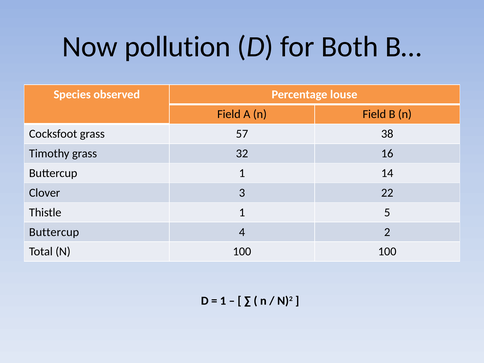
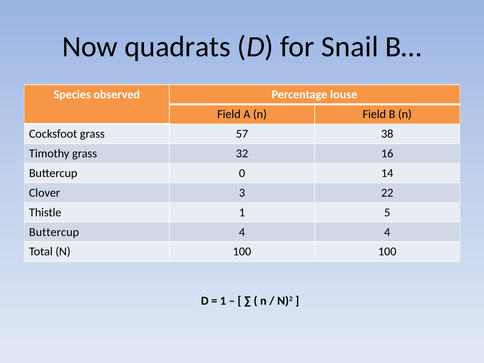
pollution: pollution -> quadrats
Both: Both -> Snail
Buttercup 1: 1 -> 0
4 2: 2 -> 4
